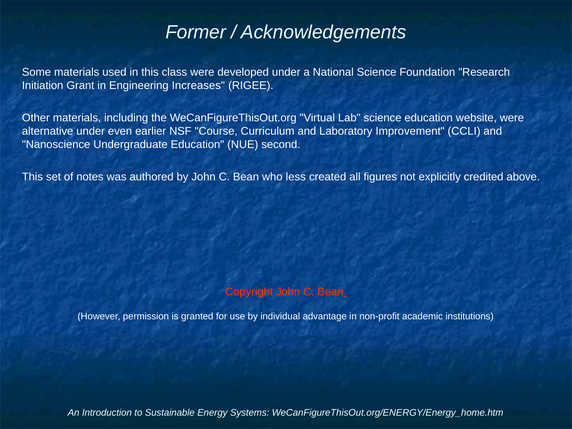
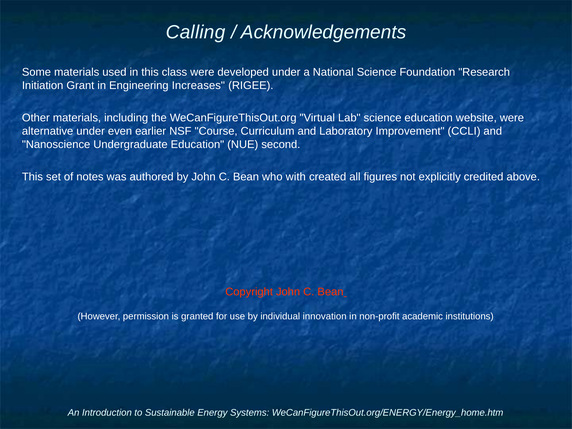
Former: Former -> Calling
less: less -> with
advantage: advantage -> innovation
